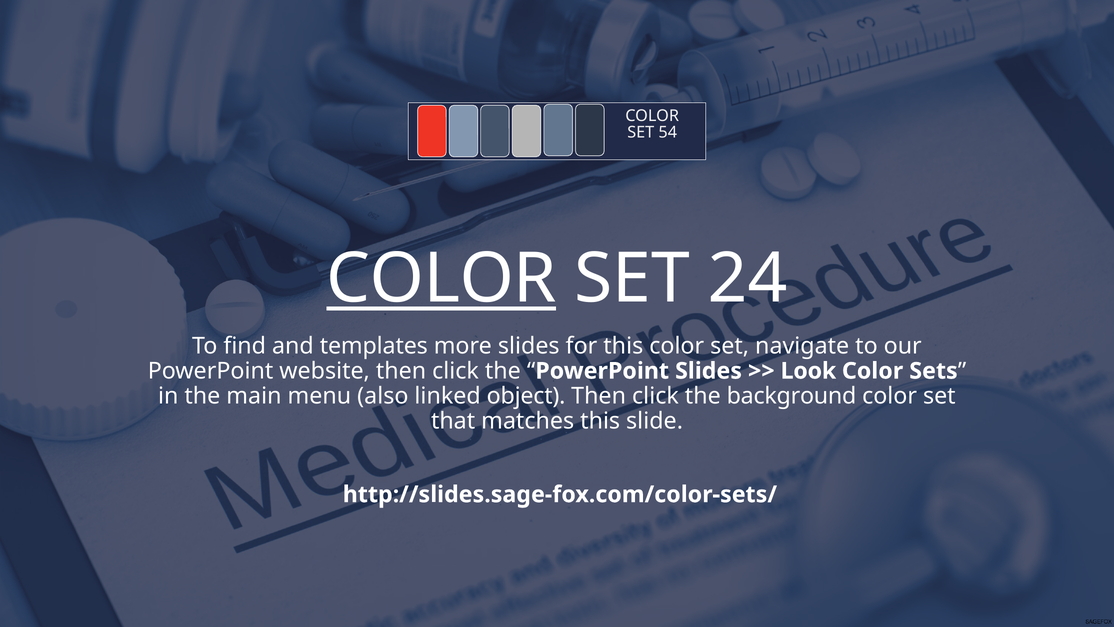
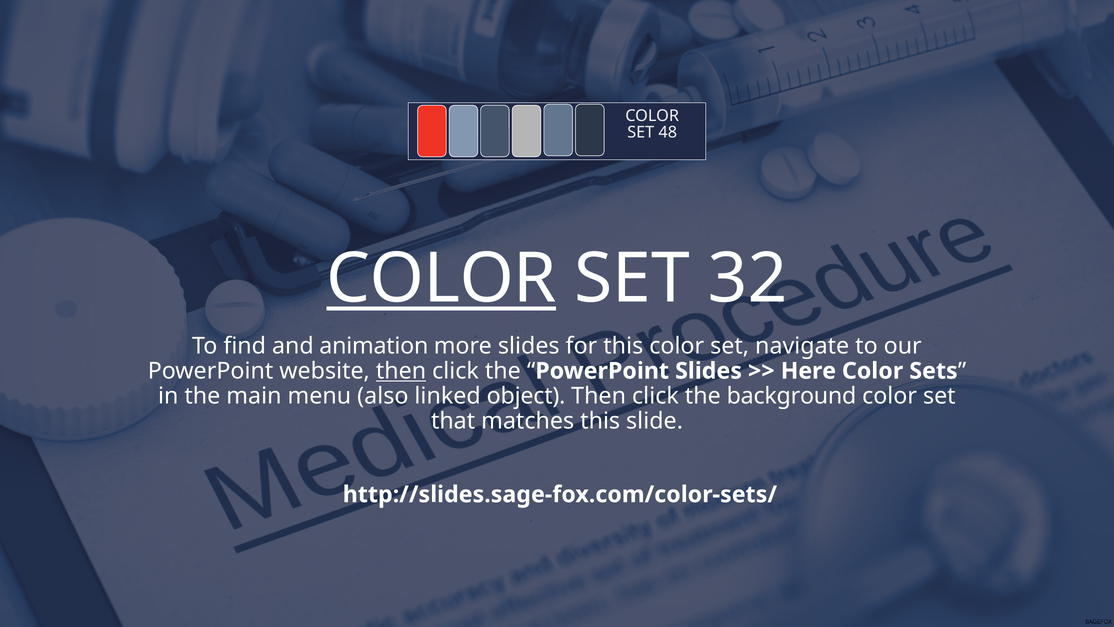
54: 54 -> 48
24: 24 -> 32
templates: templates -> animation
then at (401, 371) underline: none -> present
Look: Look -> Here
